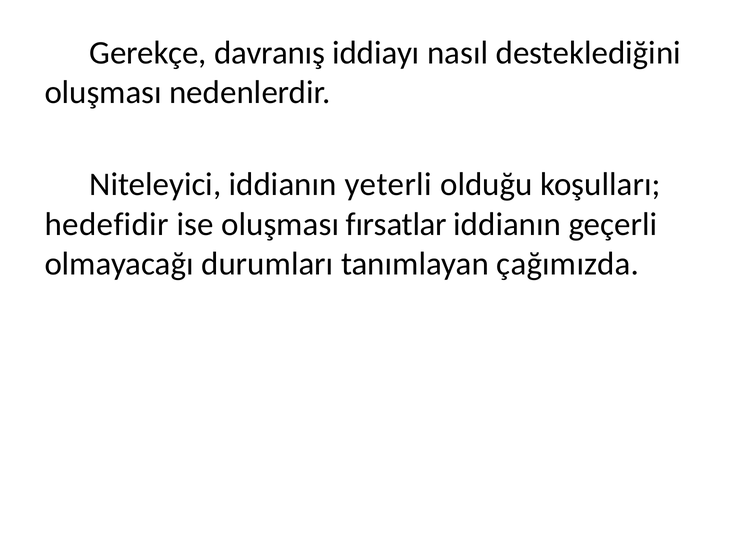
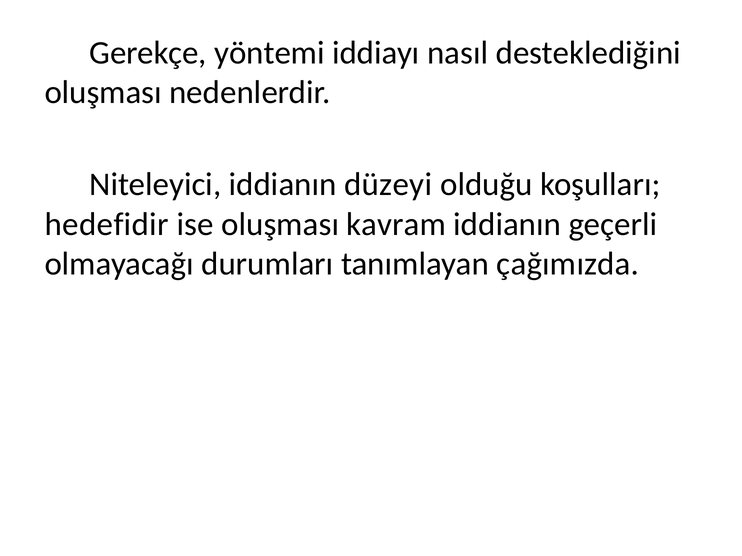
davranış: davranış -> yöntemi
yeterli: yeterli -> düzeyi
fırsatlar: fırsatlar -> kavram
